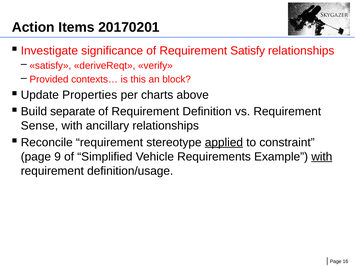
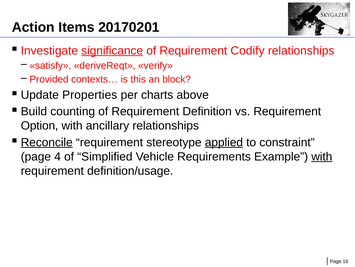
significance underline: none -> present
Requirement Satisfy: Satisfy -> Codify
separate: separate -> counting
Sense: Sense -> Option
Reconcile underline: none -> present
9: 9 -> 4
